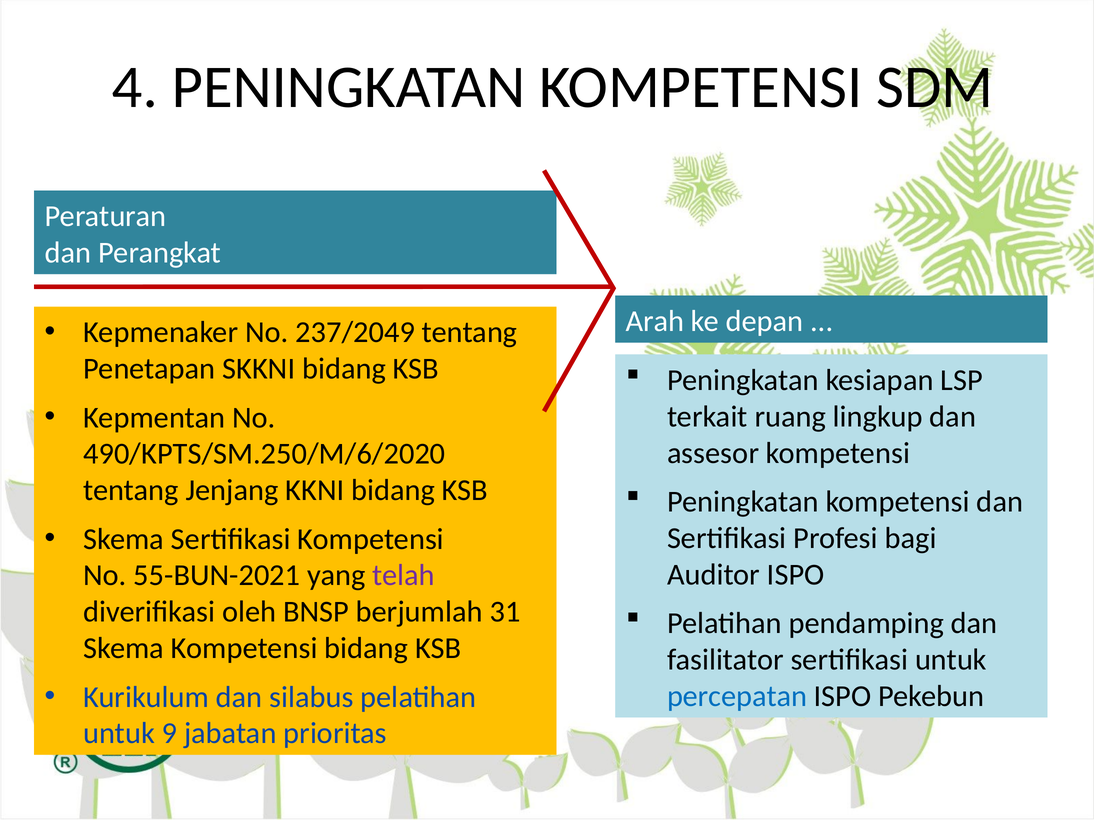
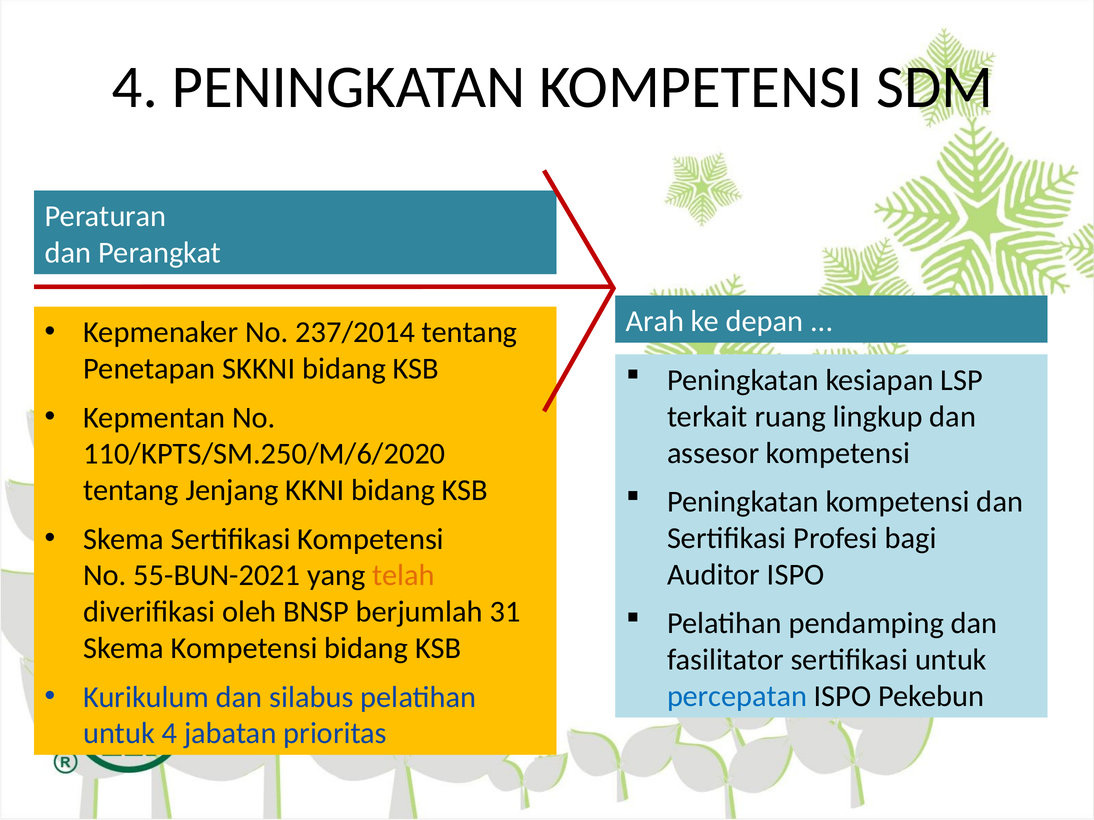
237/2049: 237/2049 -> 237/2014
490/KPTS/SM.250/M/6/2020: 490/KPTS/SM.250/M/6/2020 -> 110/KPTS/SM.250/M/6/2020
telah colour: purple -> orange
untuk 9: 9 -> 4
